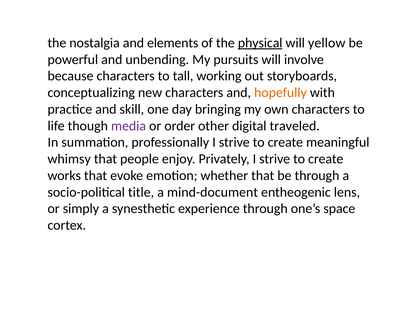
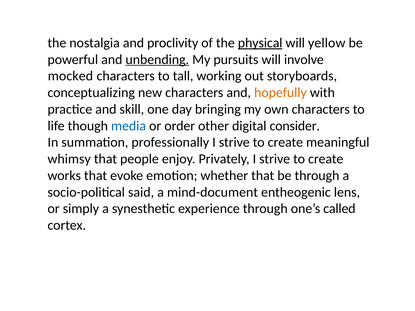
elements: elements -> proclivity
unbending underline: none -> present
because: because -> mocked
media colour: purple -> blue
traveled: traveled -> consider
title: title -> said
space: space -> called
